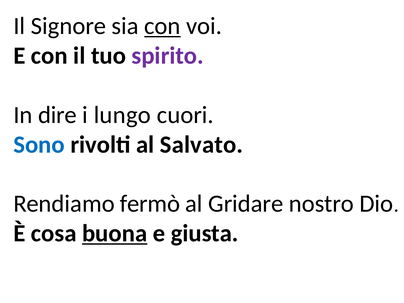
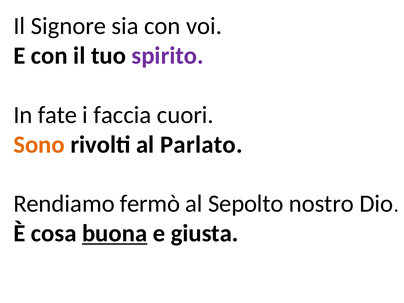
con at (162, 26) underline: present -> none
dire: dire -> fate
lungo: lungo -> faccia
Sono colour: blue -> orange
Salvato: Salvato -> Parlato
Gridare: Gridare -> Sepolto
